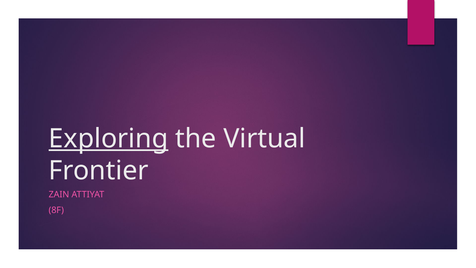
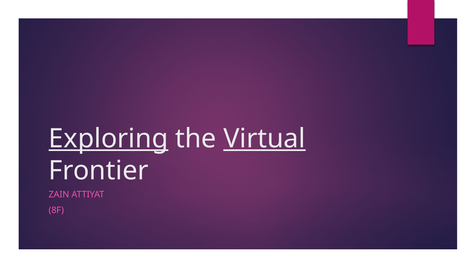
Virtual underline: none -> present
